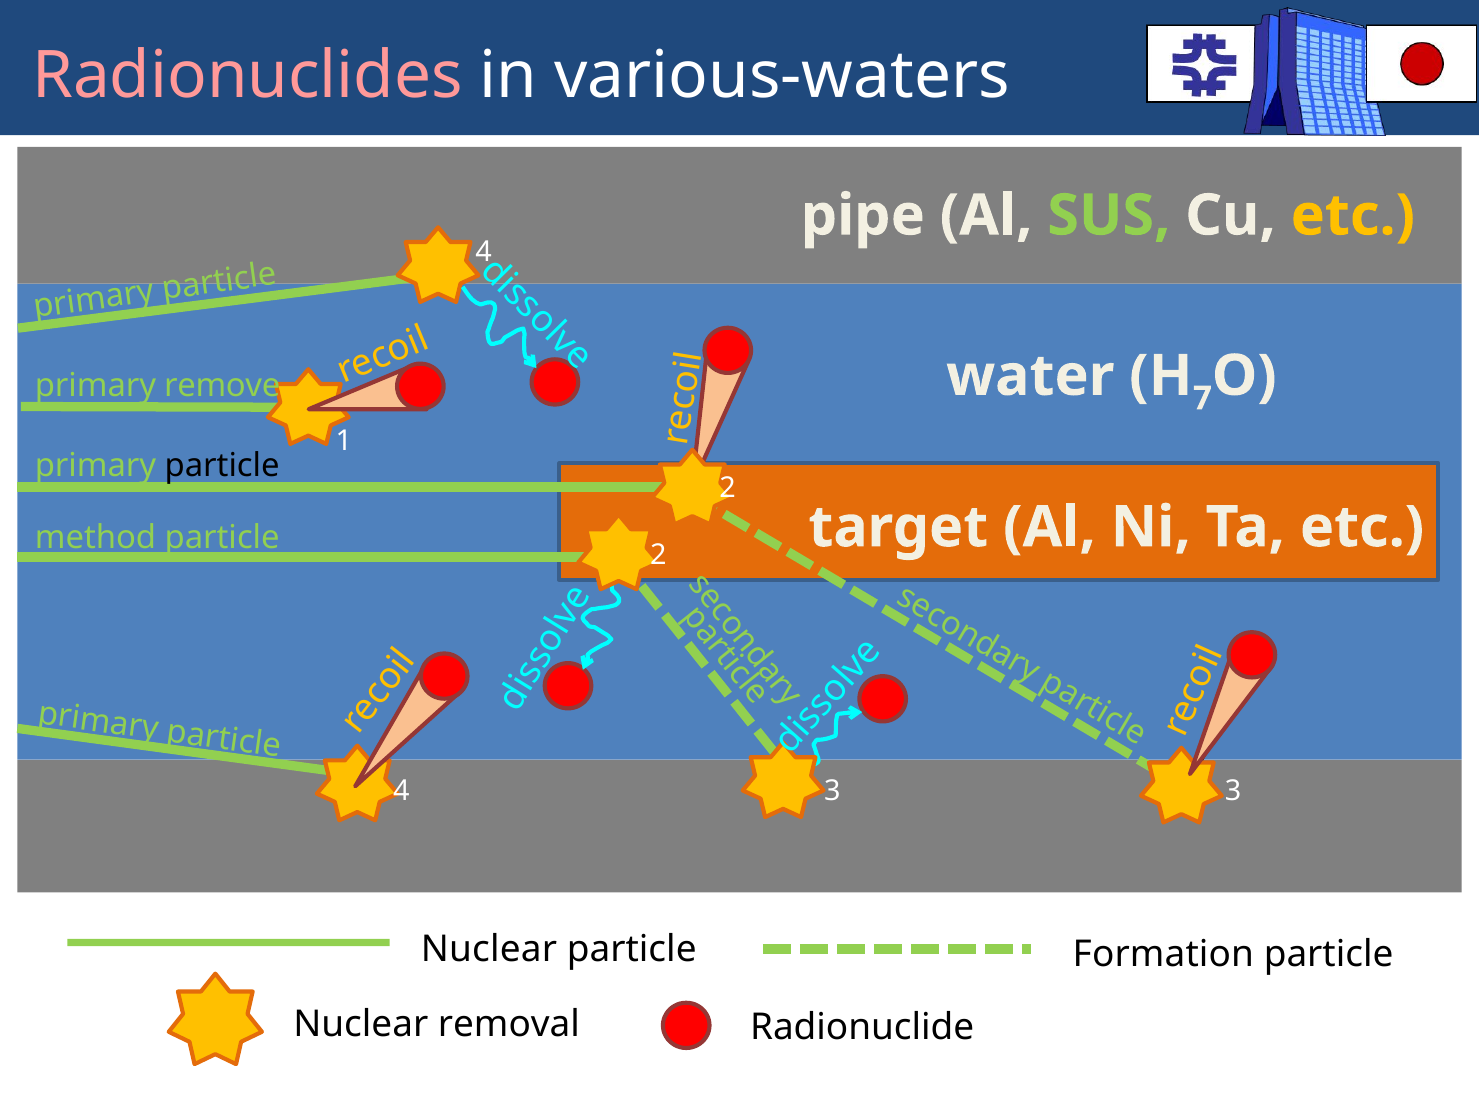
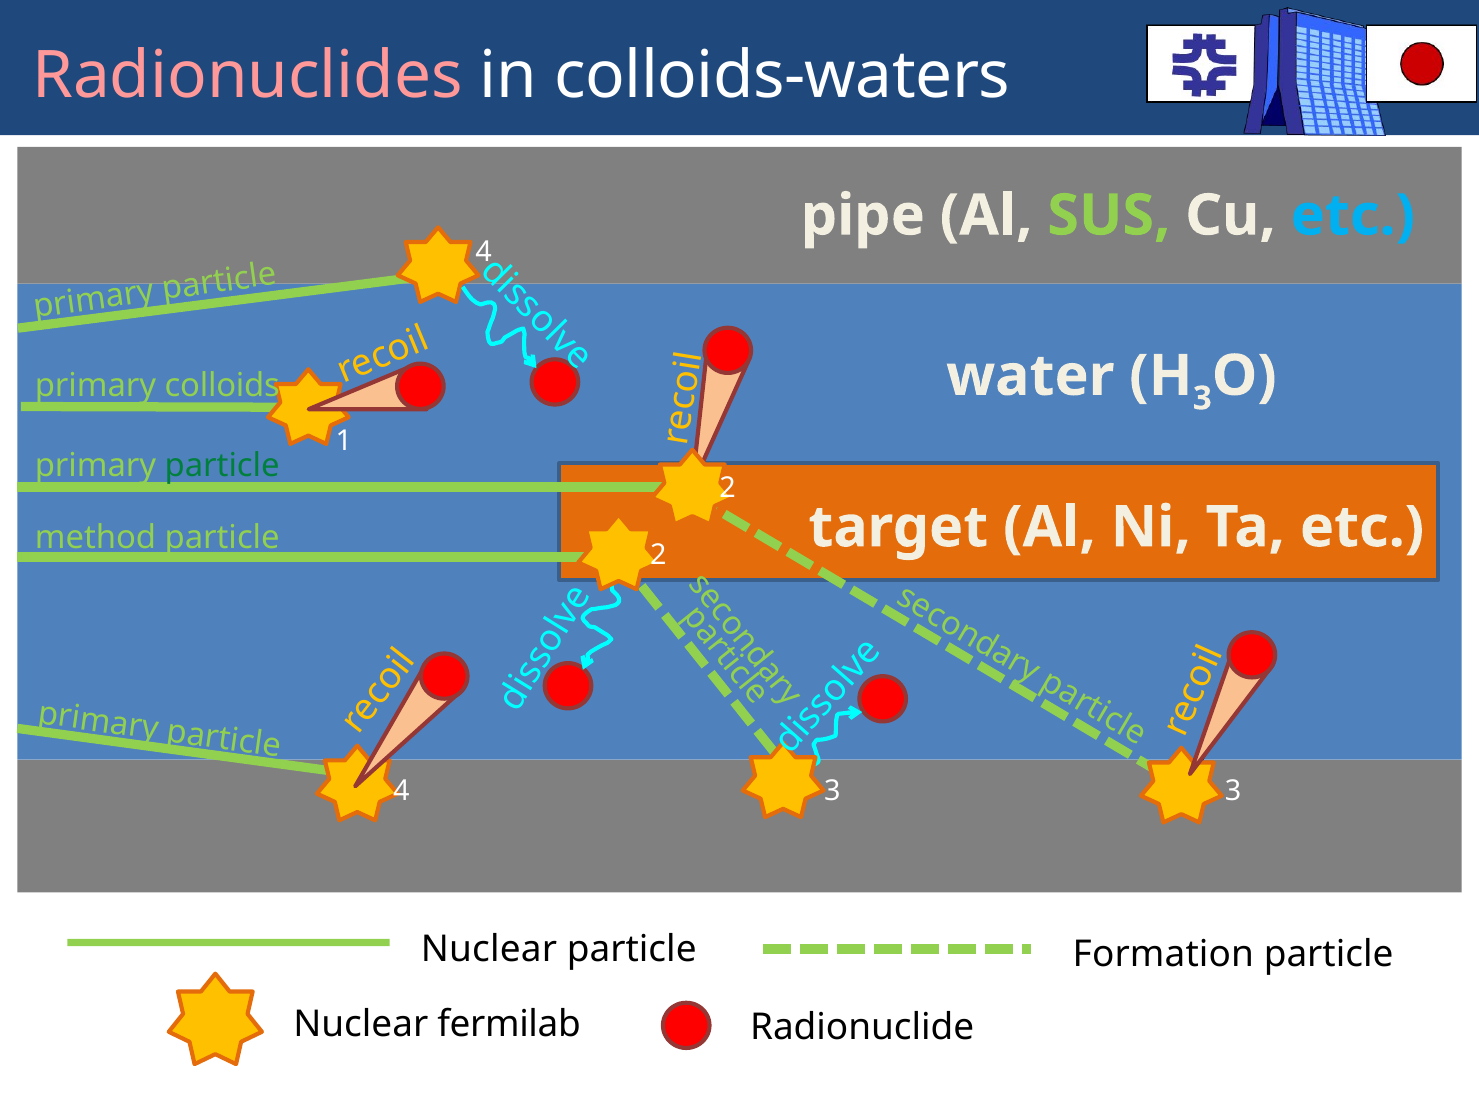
various-waters: various-waters -> colloids-waters
etc at (1353, 216) colour: yellow -> light blue
7 at (1202, 398): 7 -> 3
remove: remove -> colloids
particle at (222, 465) colour: black -> green
removal: removal -> fermilab
